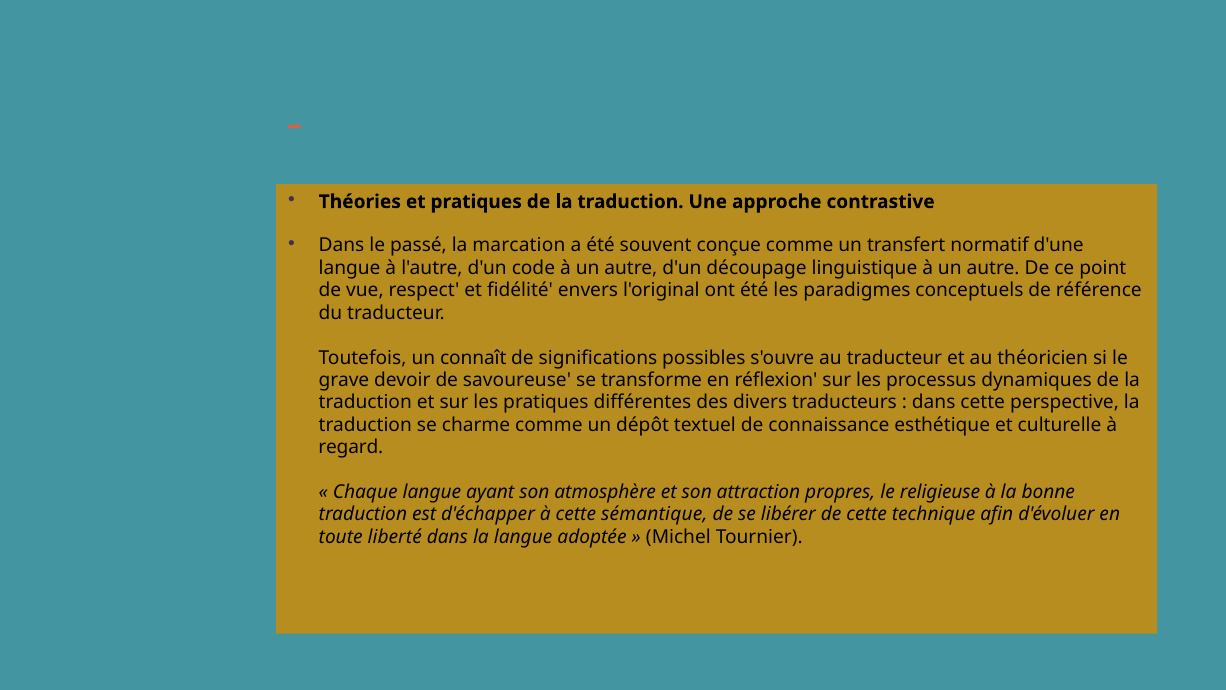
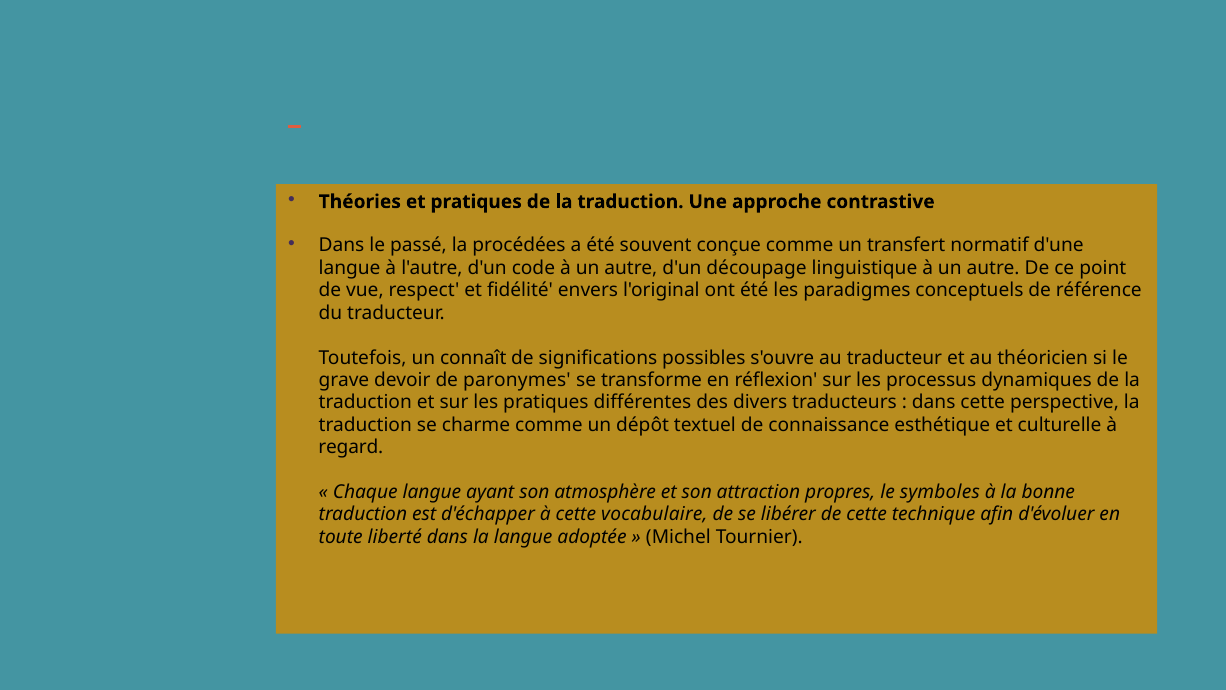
marcation: marcation -> procédées
savoureuse: savoureuse -> paronymes
religieuse: religieuse -> symboles
sémantique: sémantique -> vocabulaire
